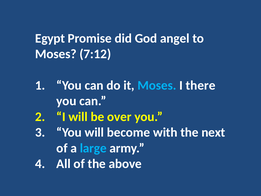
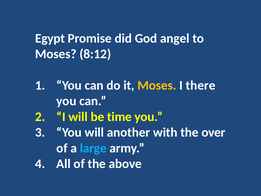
7:12: 7:12 -> 8:12
Moses at (157, 85) colour: light blue -> yellow
over: over -> time
become: become -> another
next: next -> over
